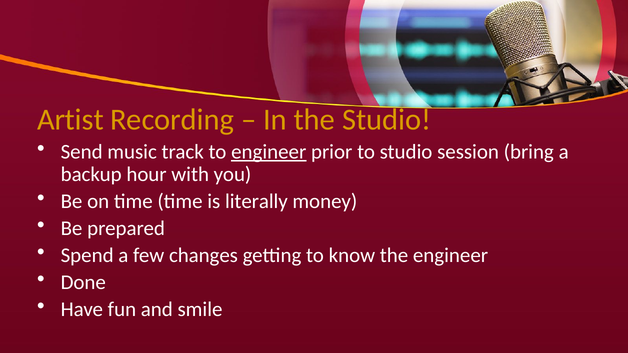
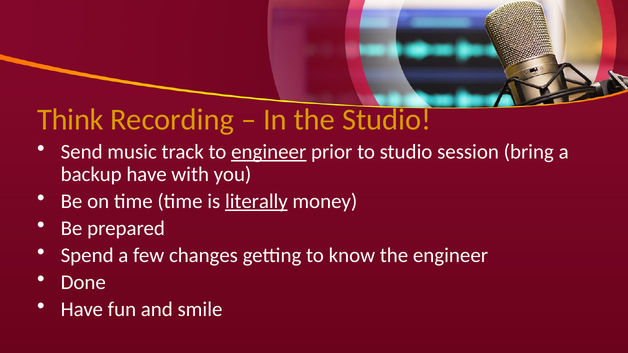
Artist: Artist -> Think
backup hour: hour -> have
literally underline: none -> present
